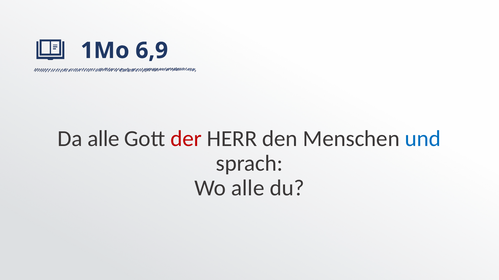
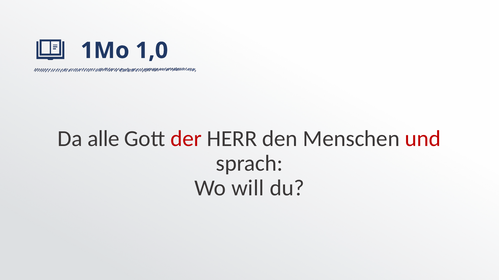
6,9: 6,9 -> 1,0
und colour: blue -> red
Wo alle: alle -> will
